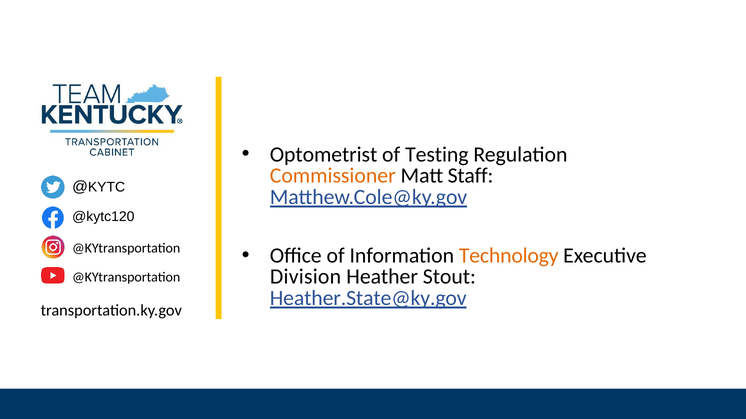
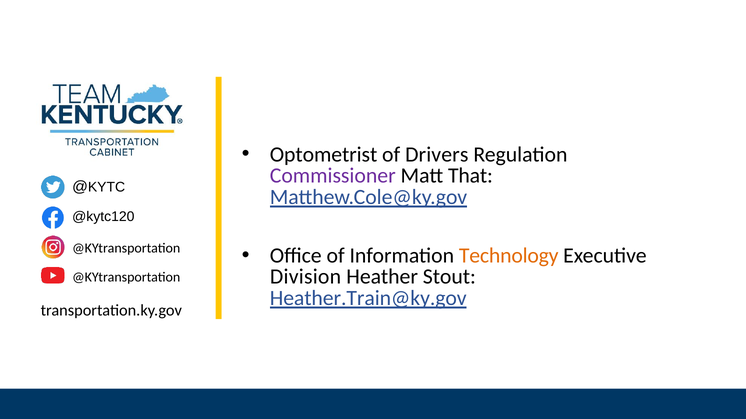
Testing: Testing -> Drivers
Commissioner colour: orange -> purple
Staff: Staff -> That
Heather.State@ky.gov: Heather.State@ky.gov -> Heather.Train@ky.gov
